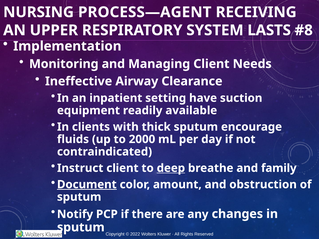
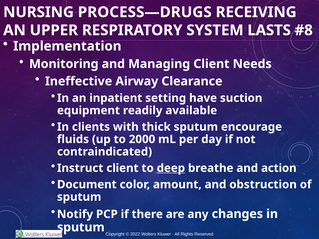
PROCESS—AGENT: PROCESS—AGENT -> PROCESS—DRUGS
family: family -> action
Document underline: present -> none
